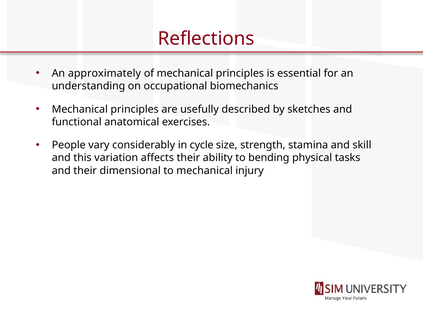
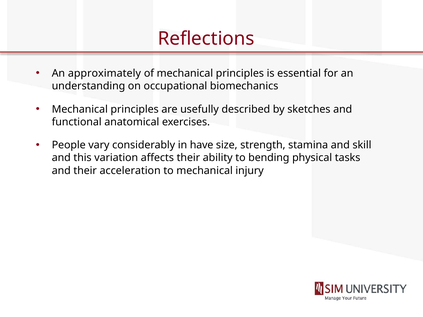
cycle: cycle -> have
dimensional: dimensional -> acceleration
